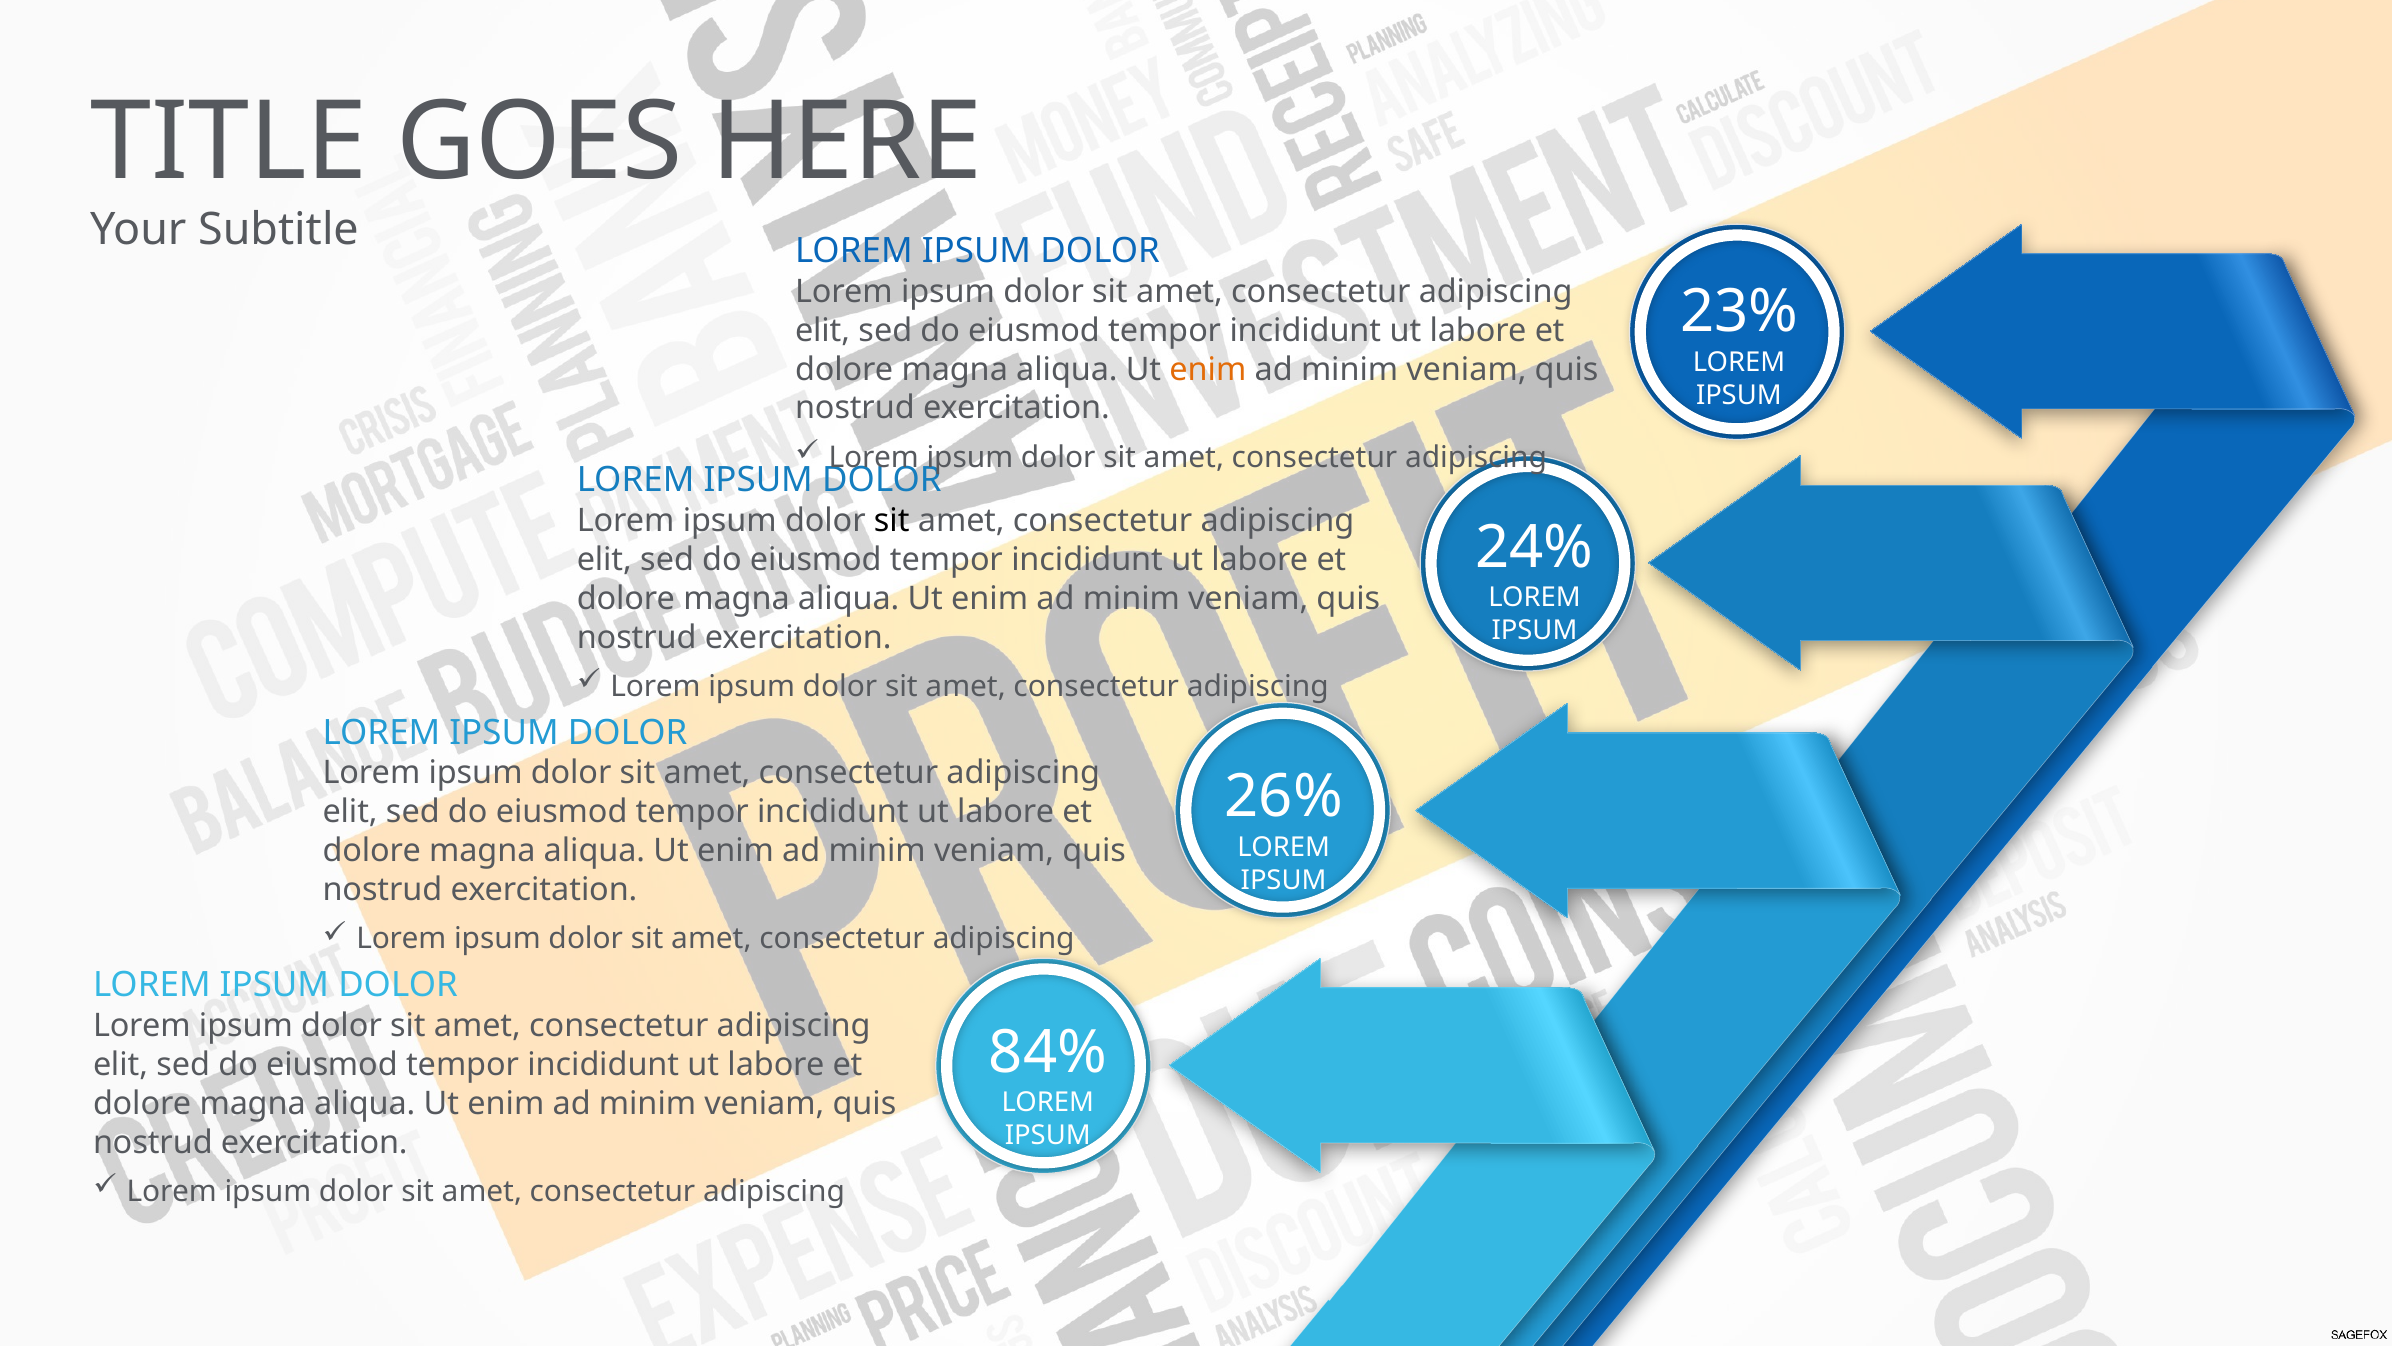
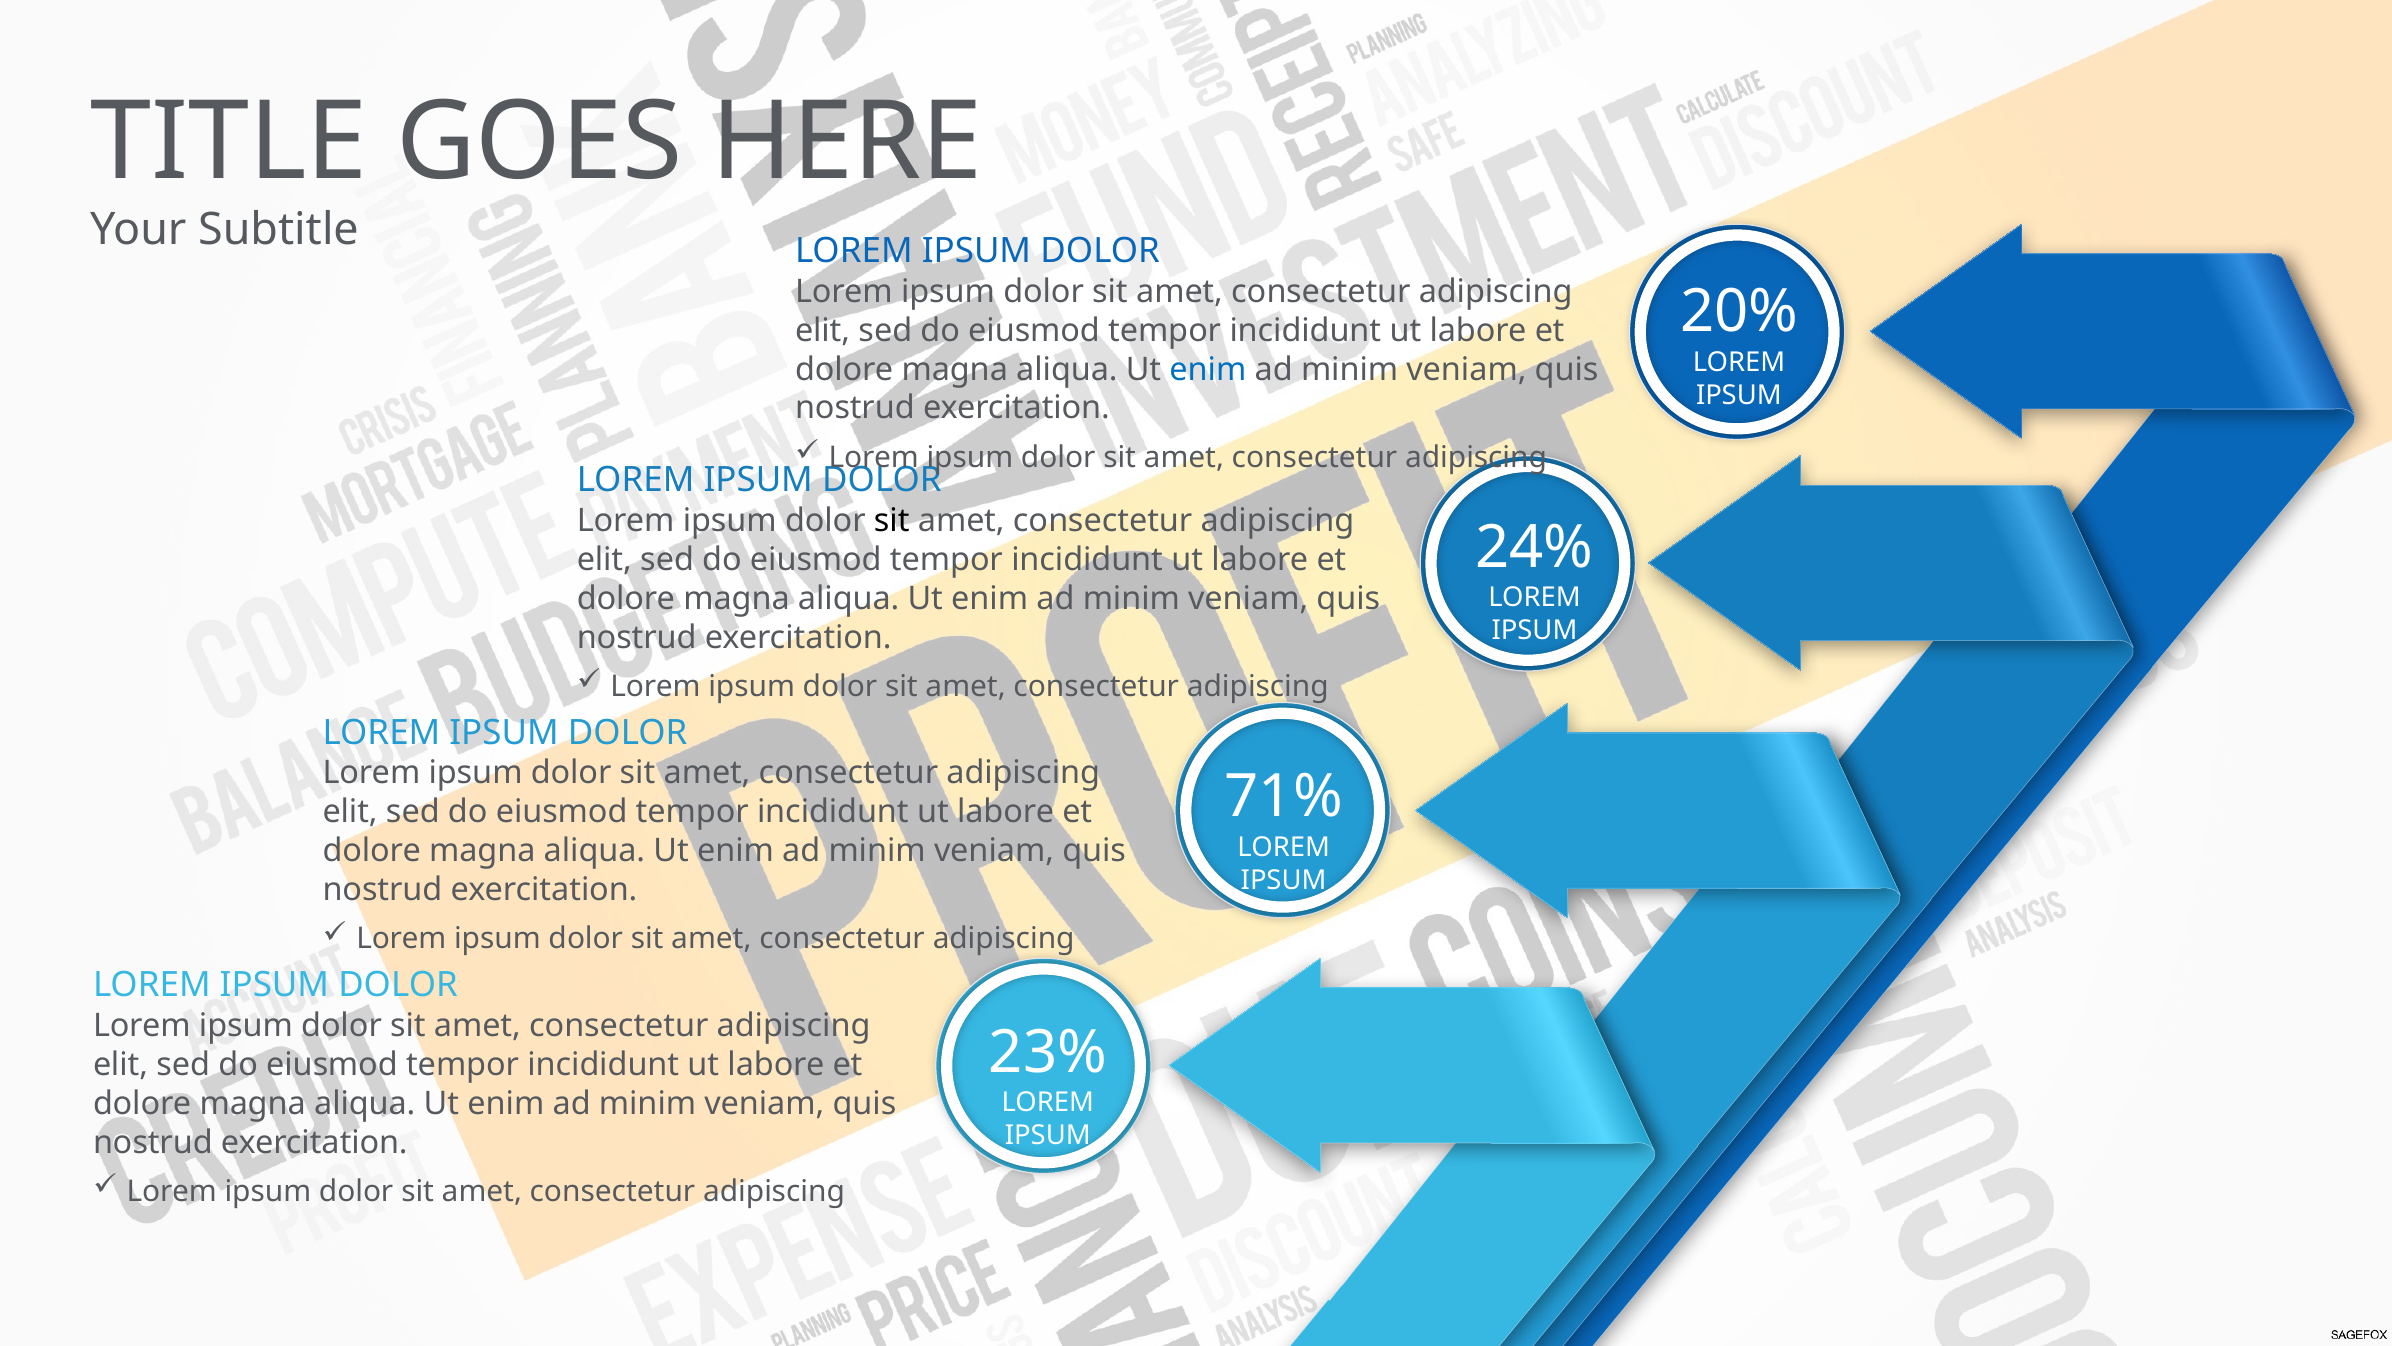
23%: 23% -> 20%
enim at (1208, 369) colour: orange -> blue
26%: 26% -> 71%
84%: 84% -> 23%
